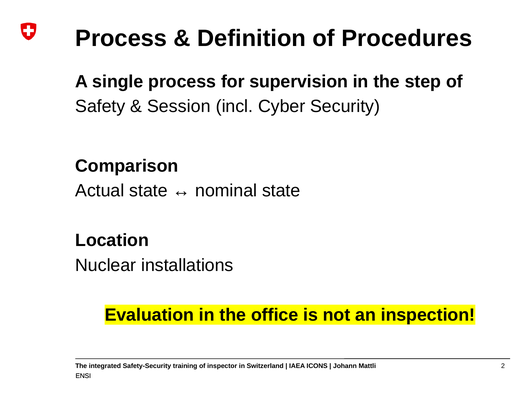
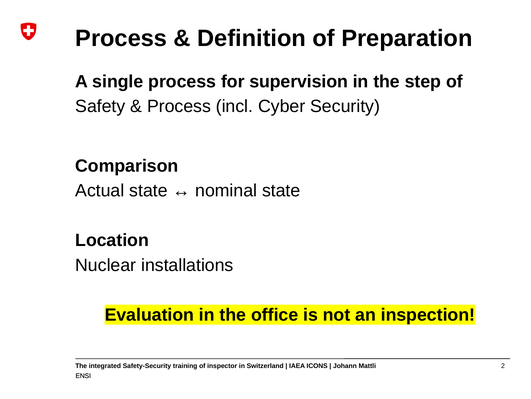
Procedures: Procedures -> Preparation
Session at (179, 106): Session -> Process
